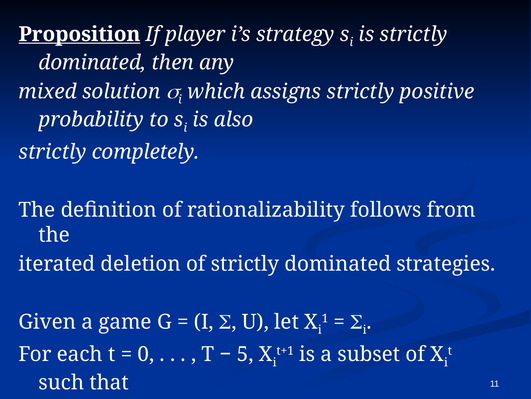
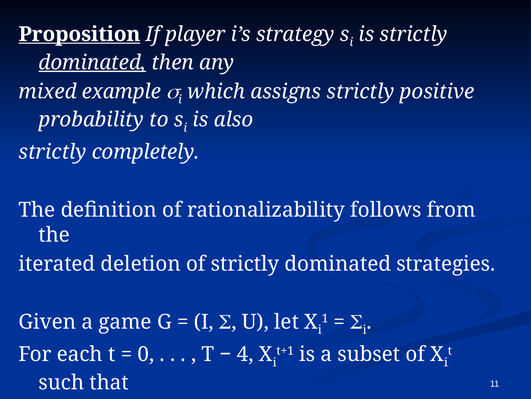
dominated at (92, 62) underline: none -> present
solution: solution -> example
5: 5 -> 4
